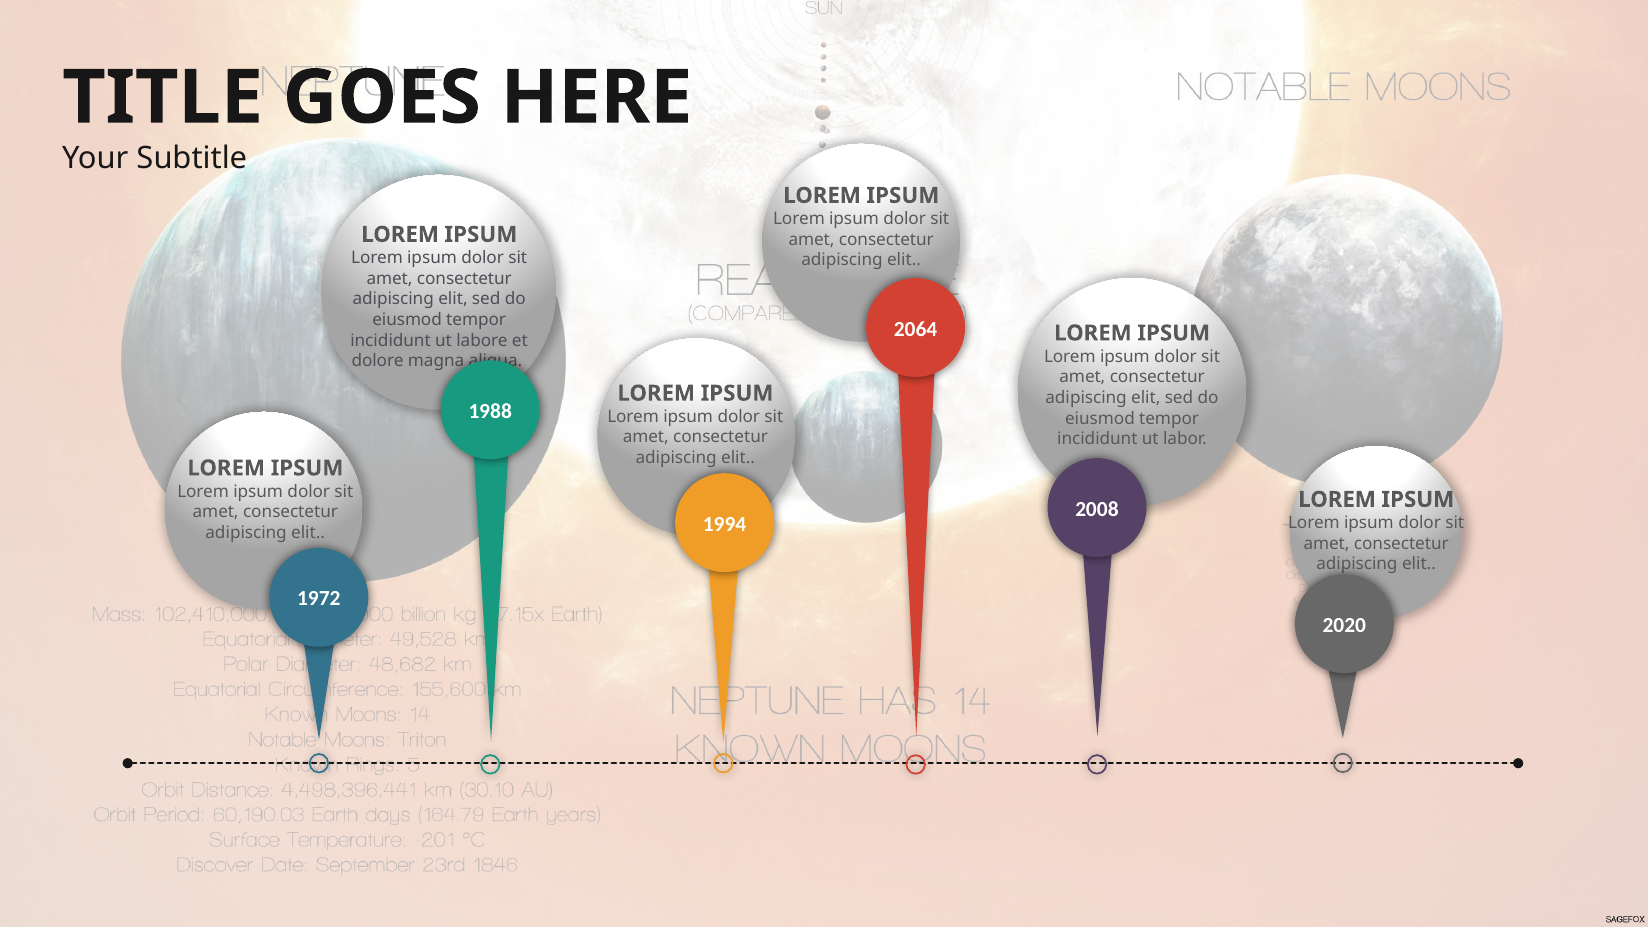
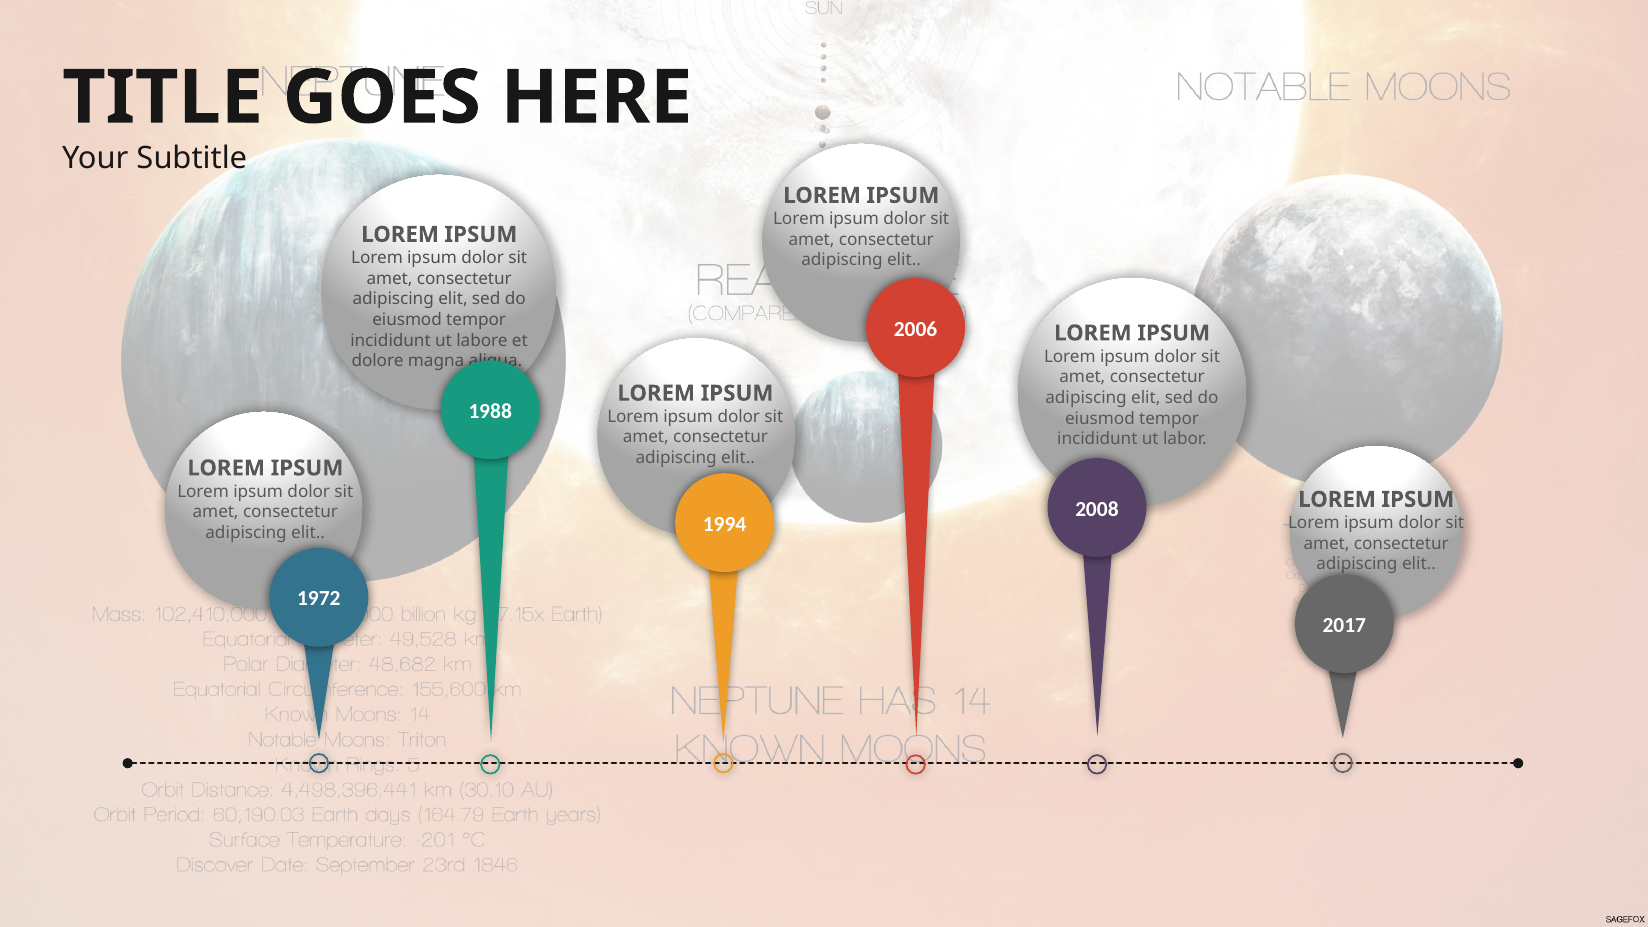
2064: 2064 -> 2006
2020: 2020 -> 2017
